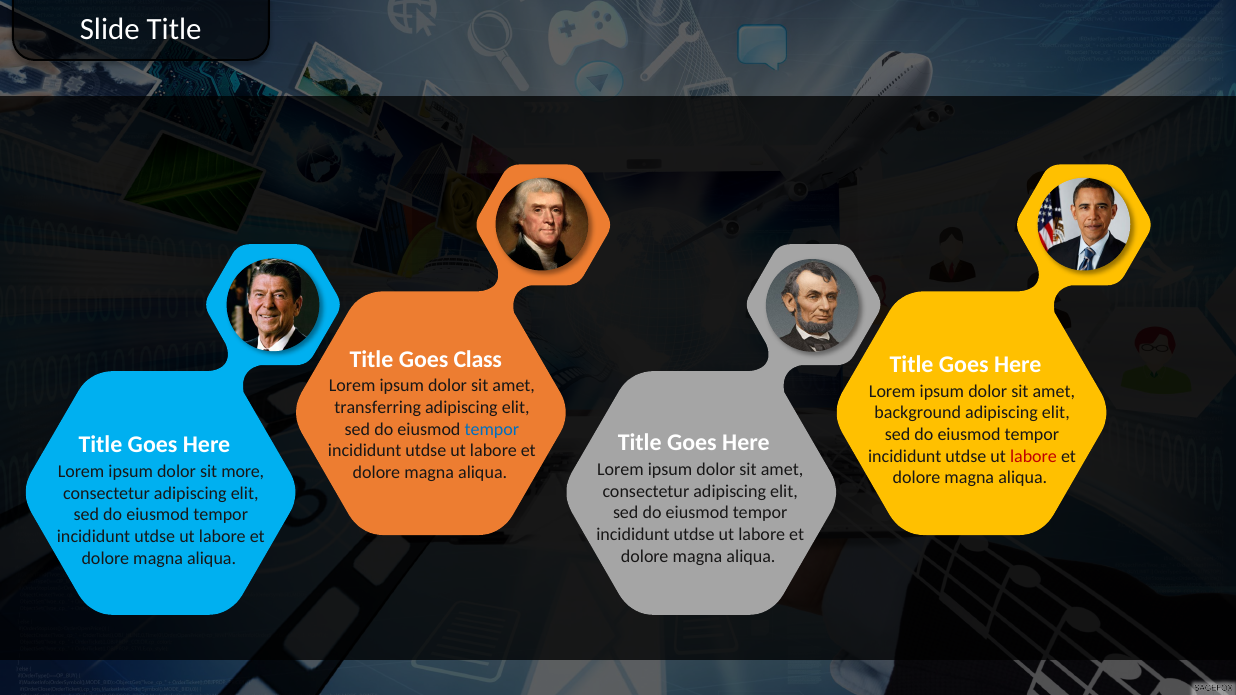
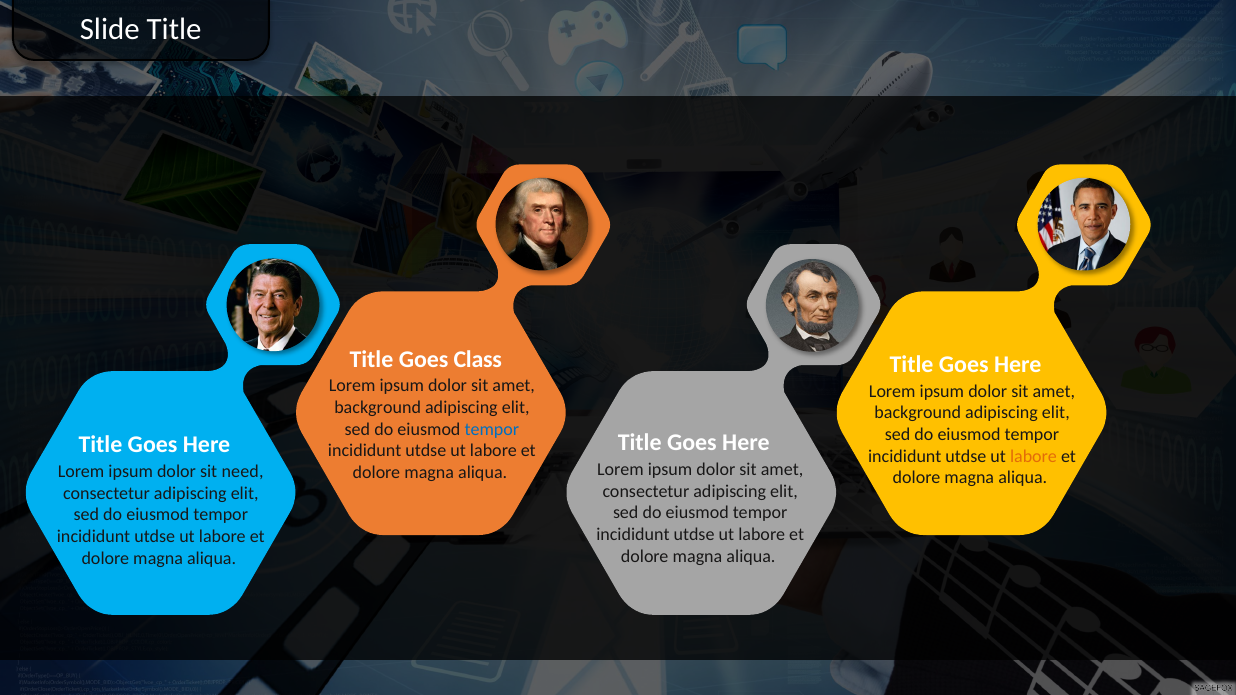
transferring at (378, 408): transferring -> background
labore at (1033, 456) colour: red -> orange
more: more -> need
